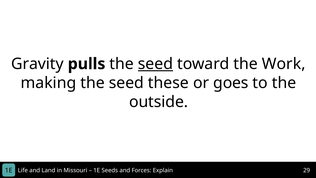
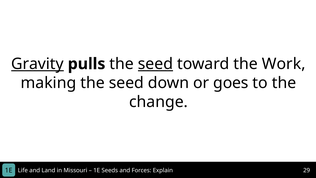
Gravity underline: none -> present
these: these -> down
outside: outside -> change
